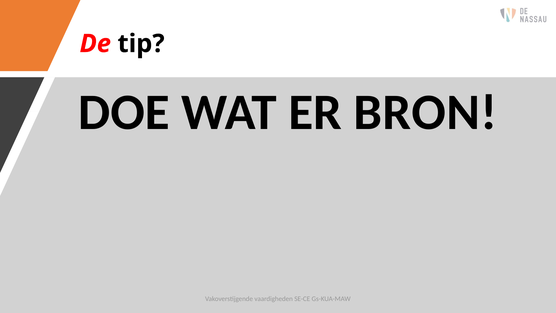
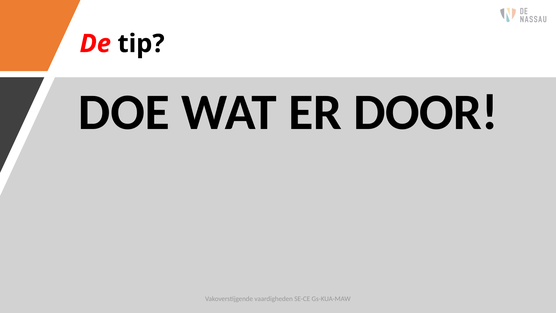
BRON: BRON -> DOOR
